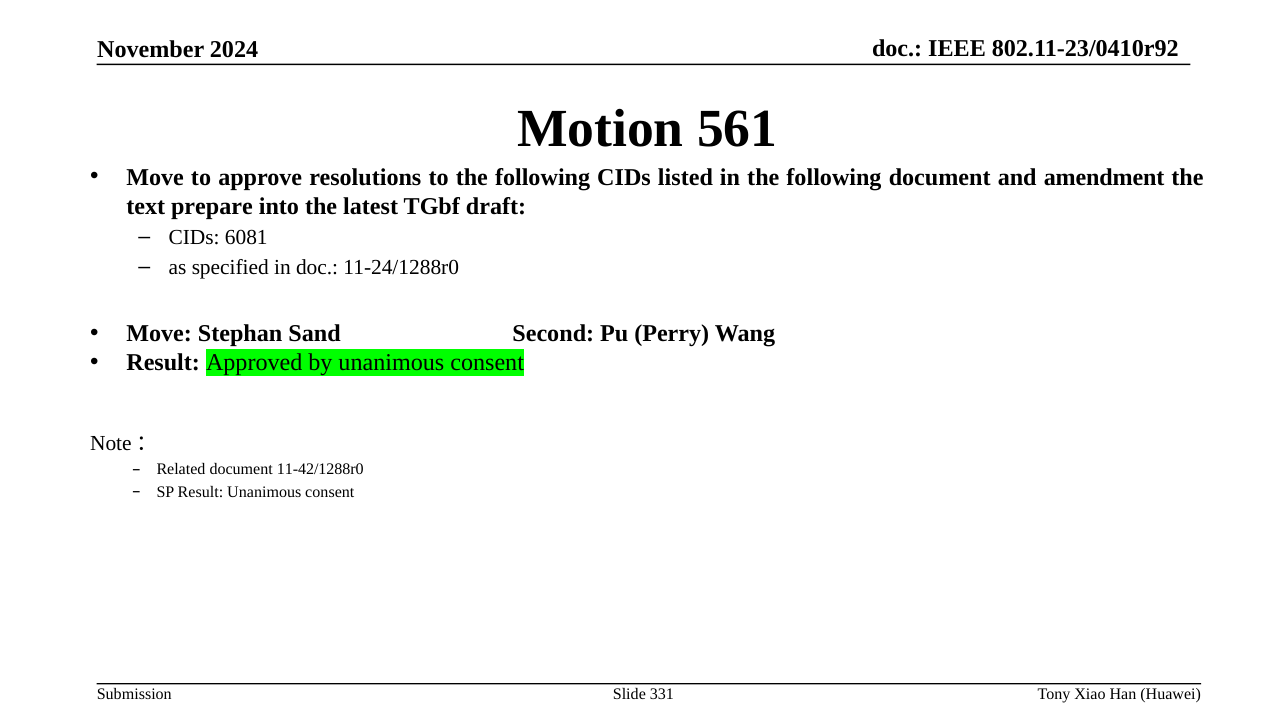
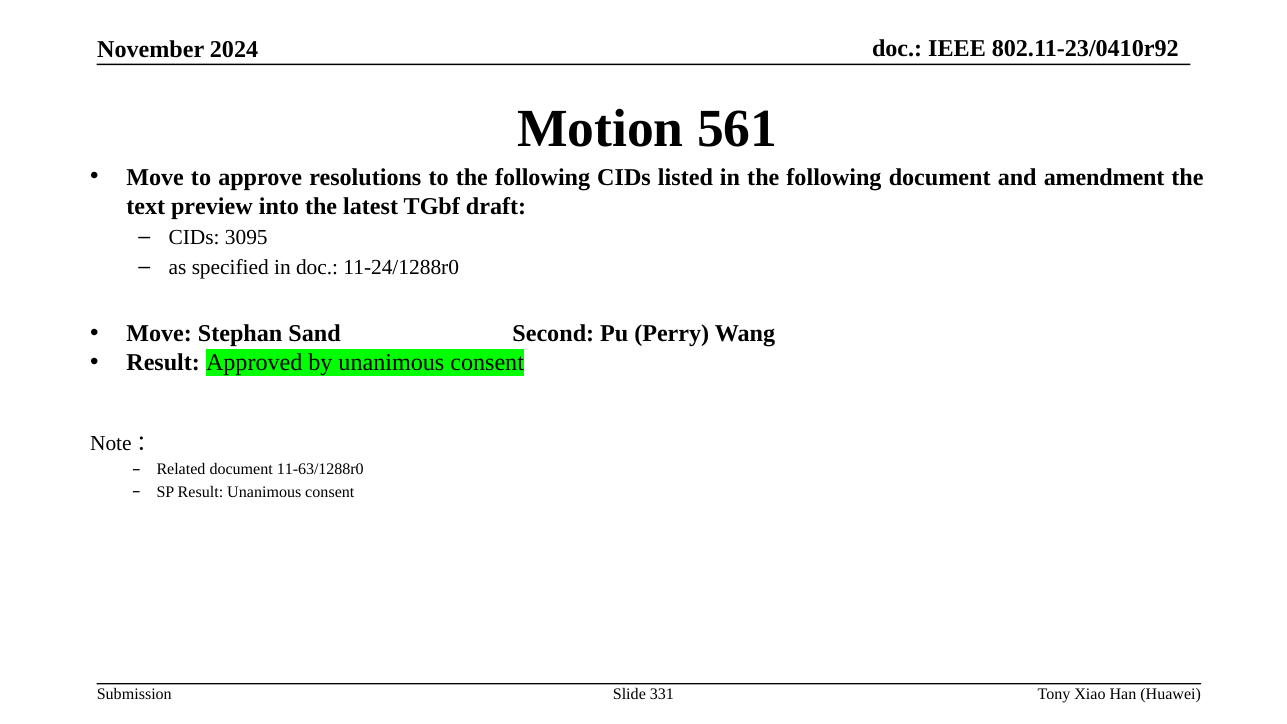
prepare: prepare -> preview
6081: 6081 -> 3095
11-42/1288r0: 11-42/1288r0 -> 11-63/1288r0
